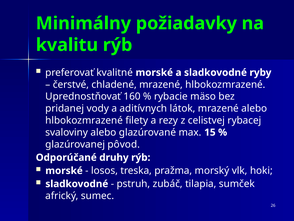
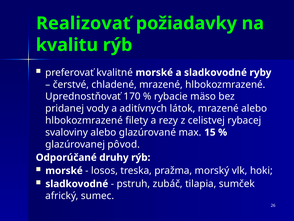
Minimálny: Minimálny -> Realizovať
160: 160 -> 170
